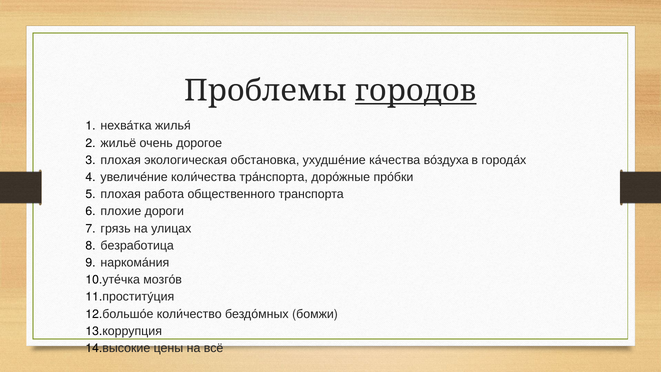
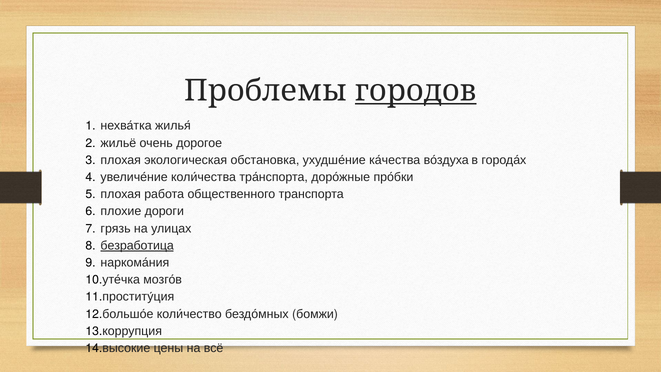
безработица underline: none -> present
